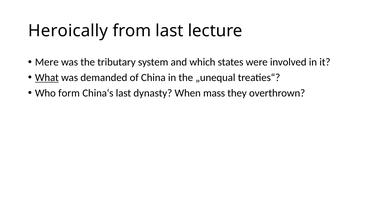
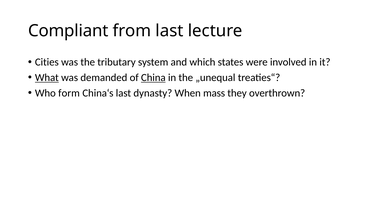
Heroically: Heroically -> Compliant
Mere: Mere -> Cities
China underline: none -> present
